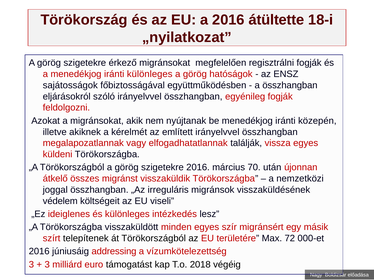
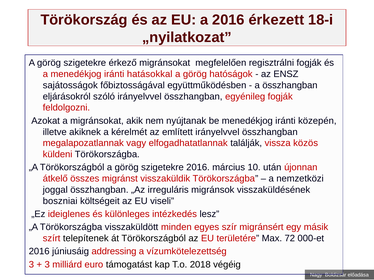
átültette: átültette -> érkezett
iránti különleges: különleges -> hatásokkal
vissza egyes: egyes -> közös
70: 70 -> 10
védelem: védelem -> boszniai
